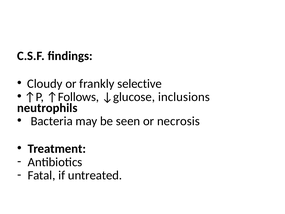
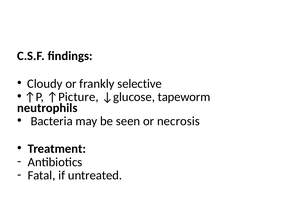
↑Follows: ↑Follows -> ↑Picture
inclusions: inclusions -> tapeworm
